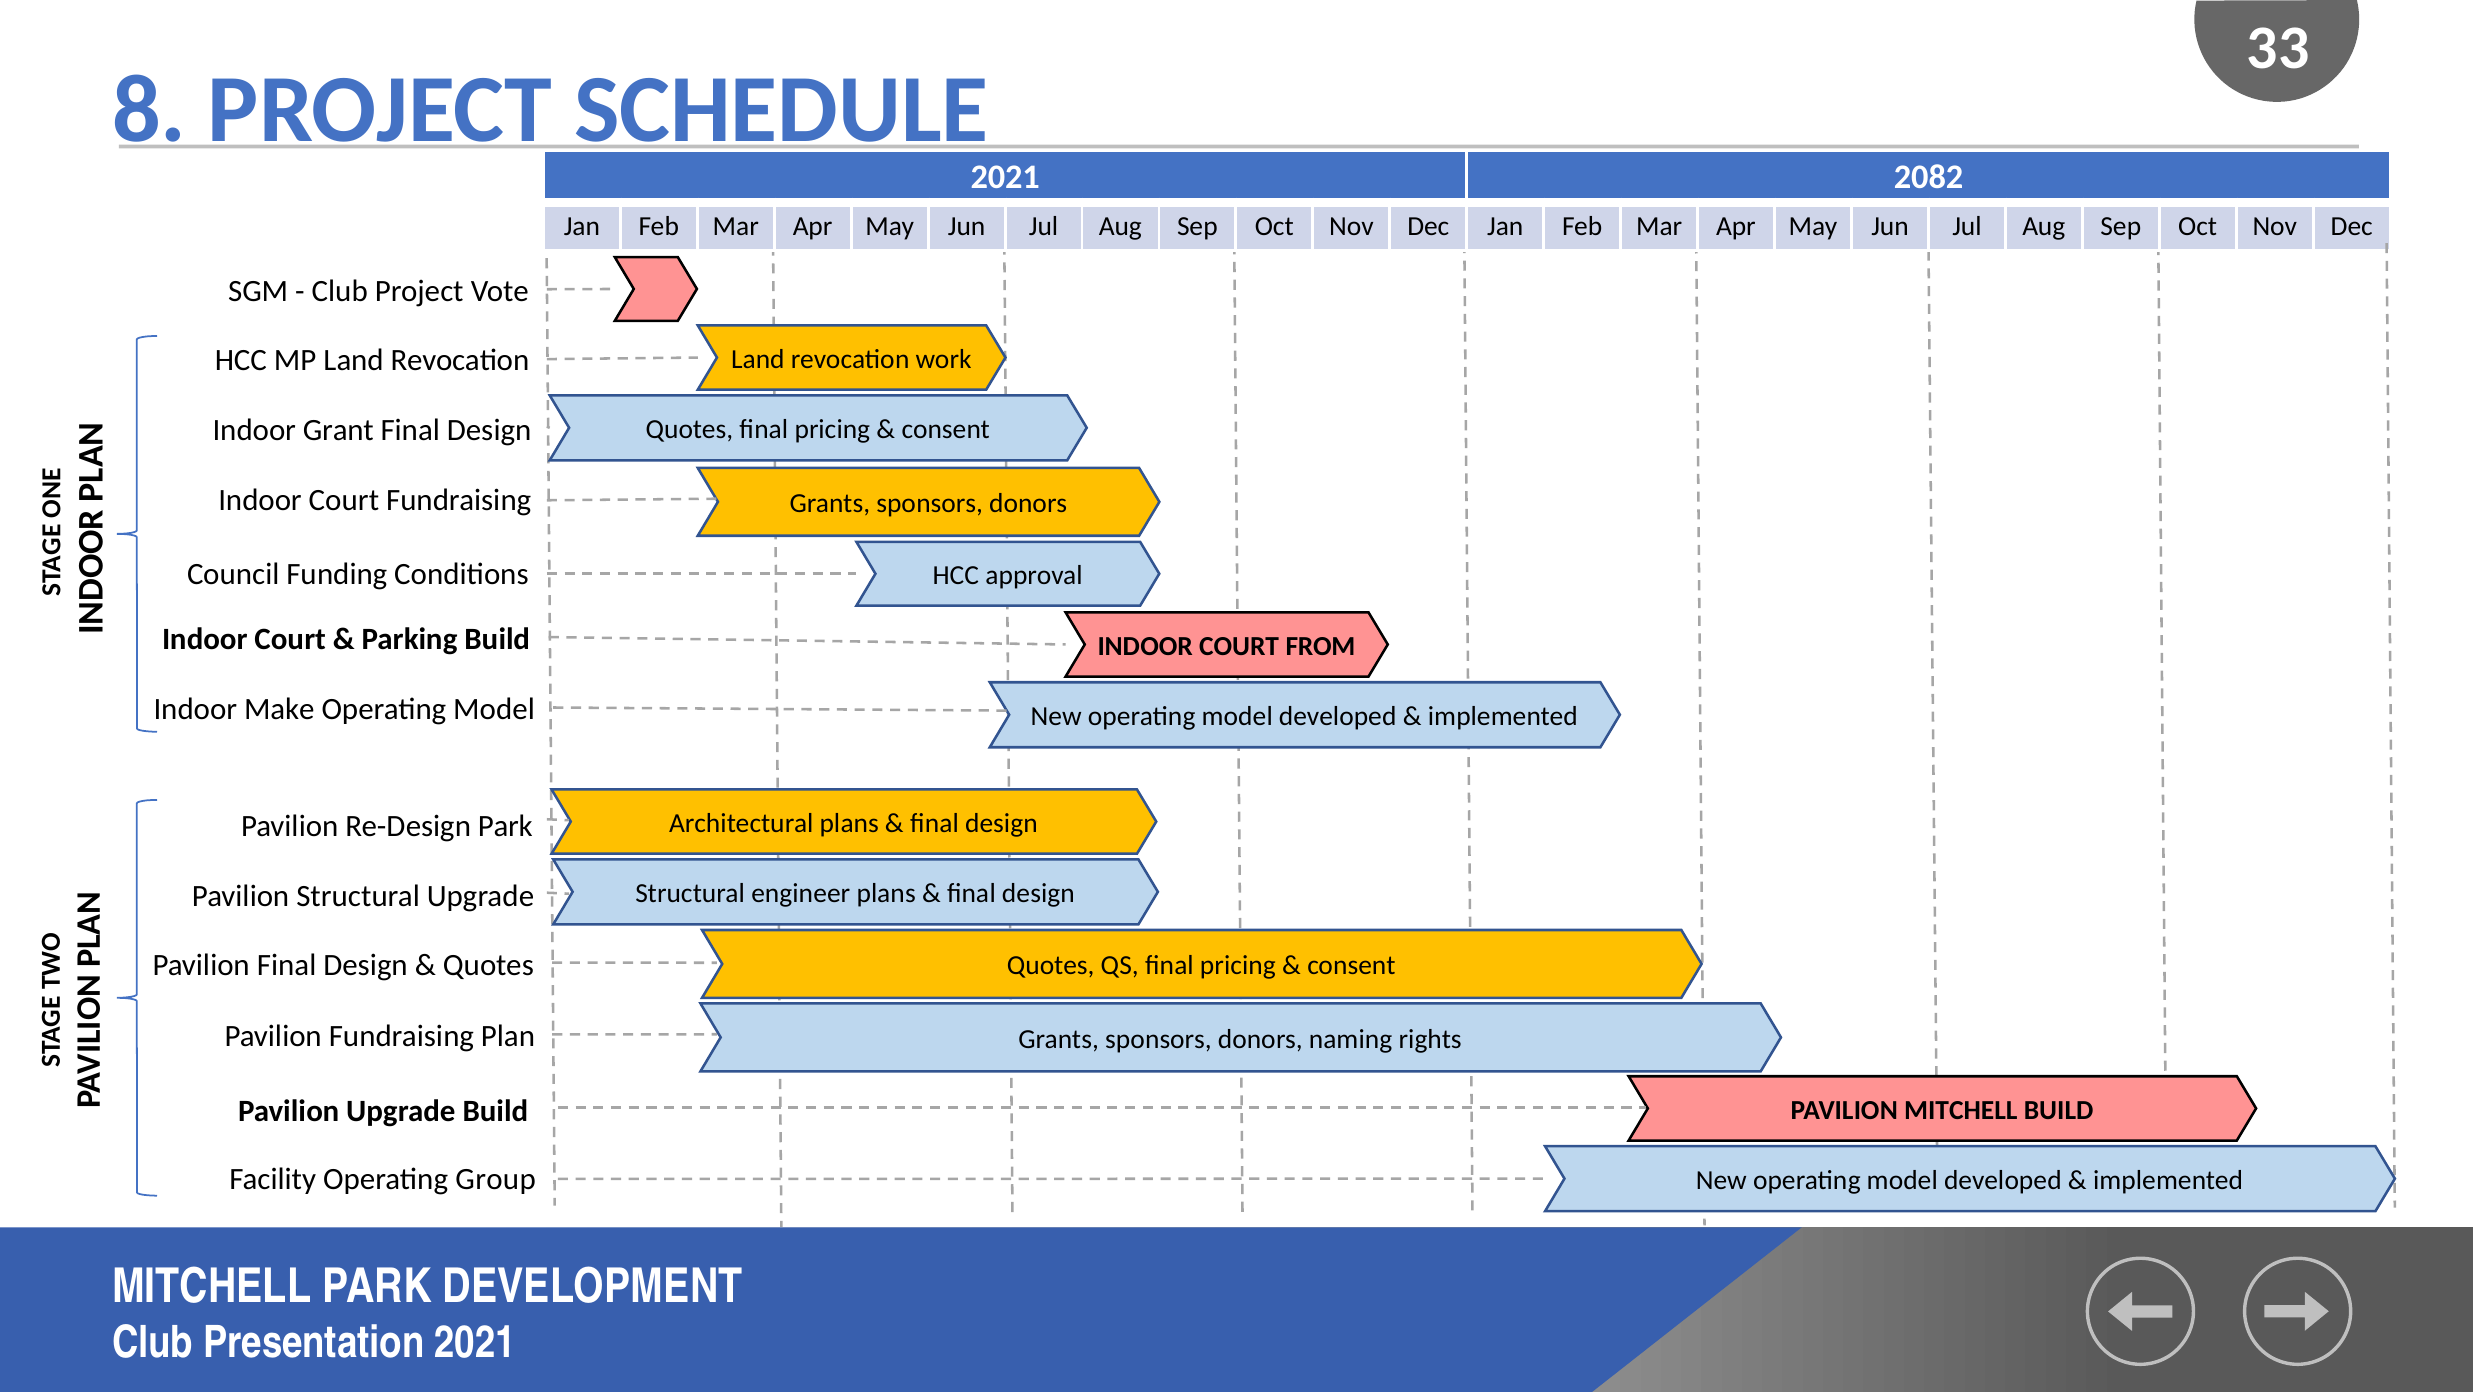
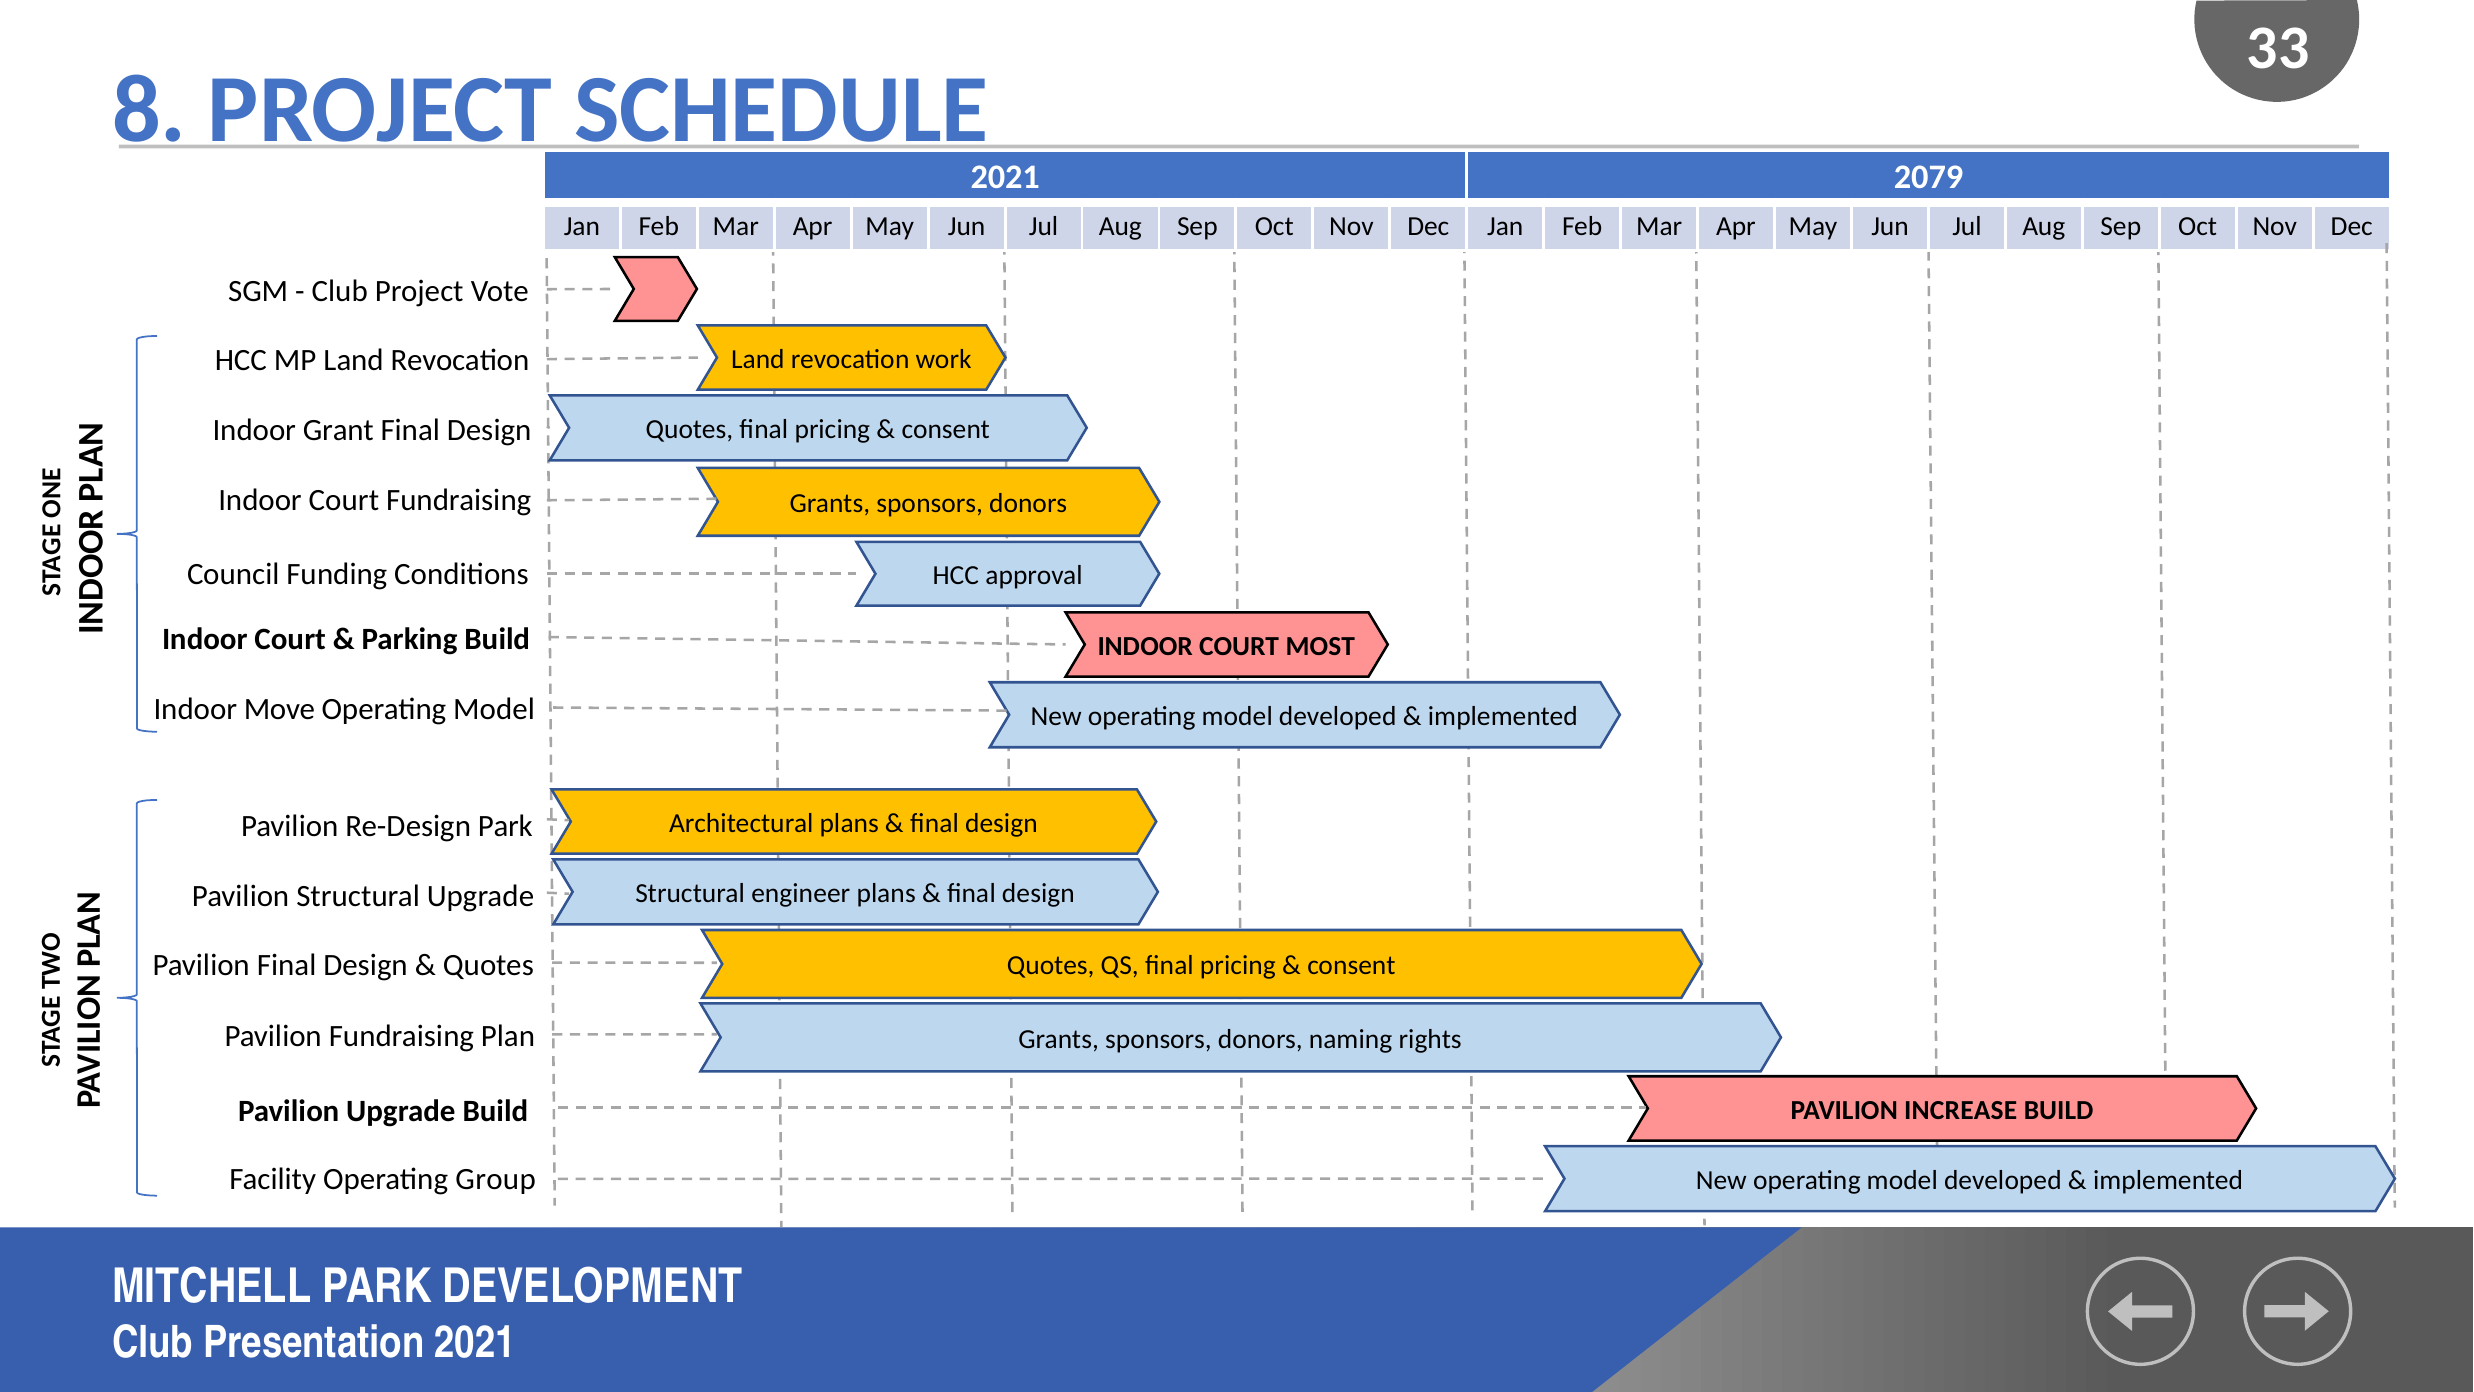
2082: 2082 -> 2079
FROM: FROM -> MOST
Make: Make -> Move
PAVILION MITCHELL: MITCHELL -> INCREASE
